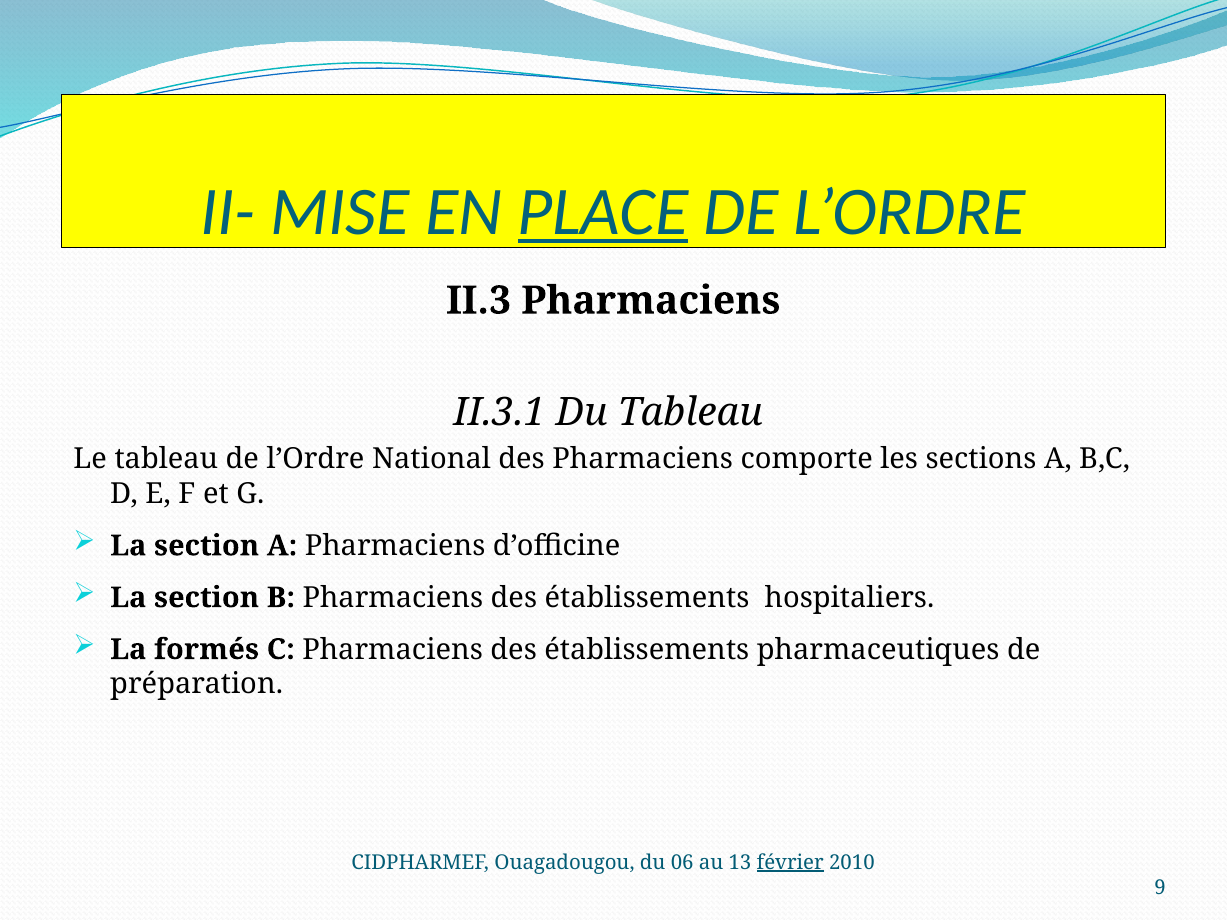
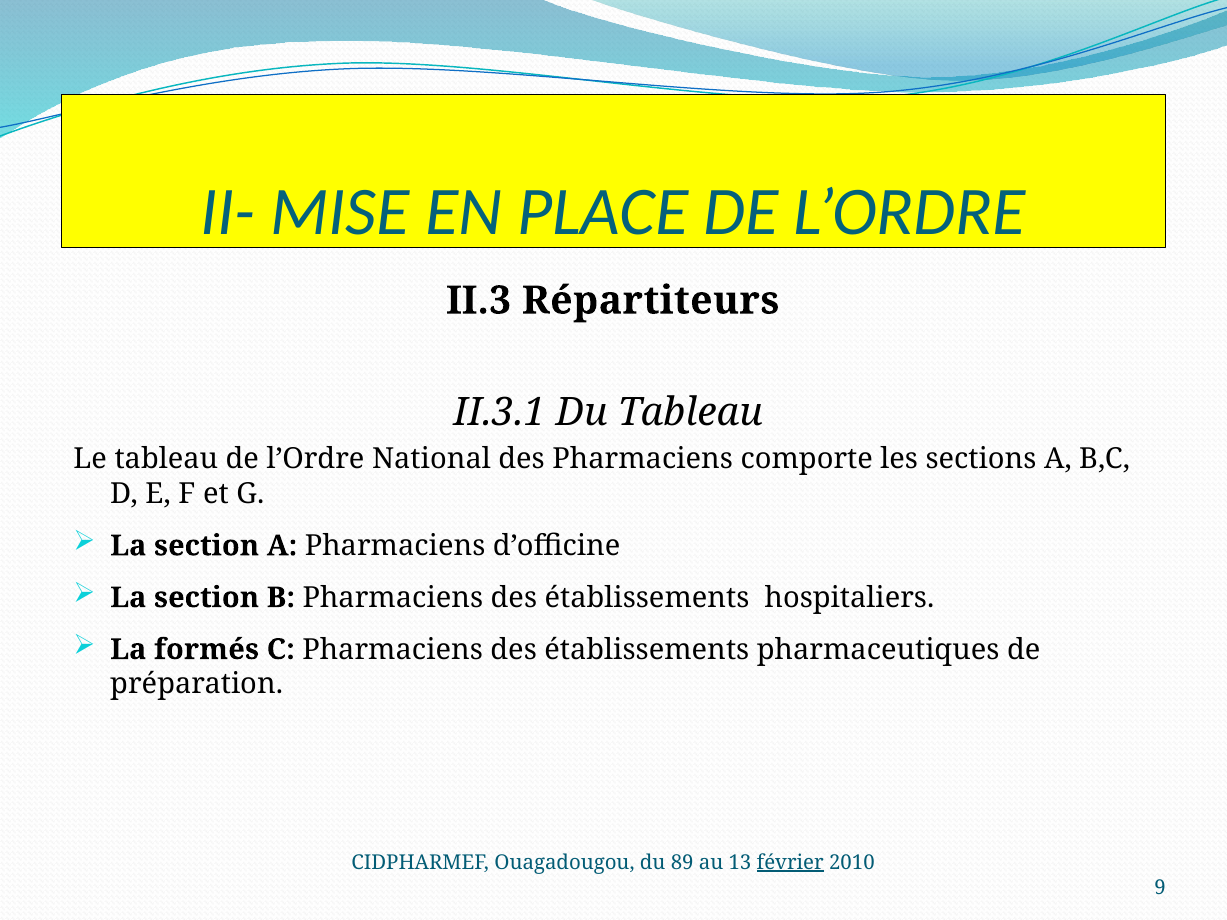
PLACE underline: present -> none
II.3 Pharmaciens: Pharmaciens -> Répartiteurs
06: 06 -> 89
